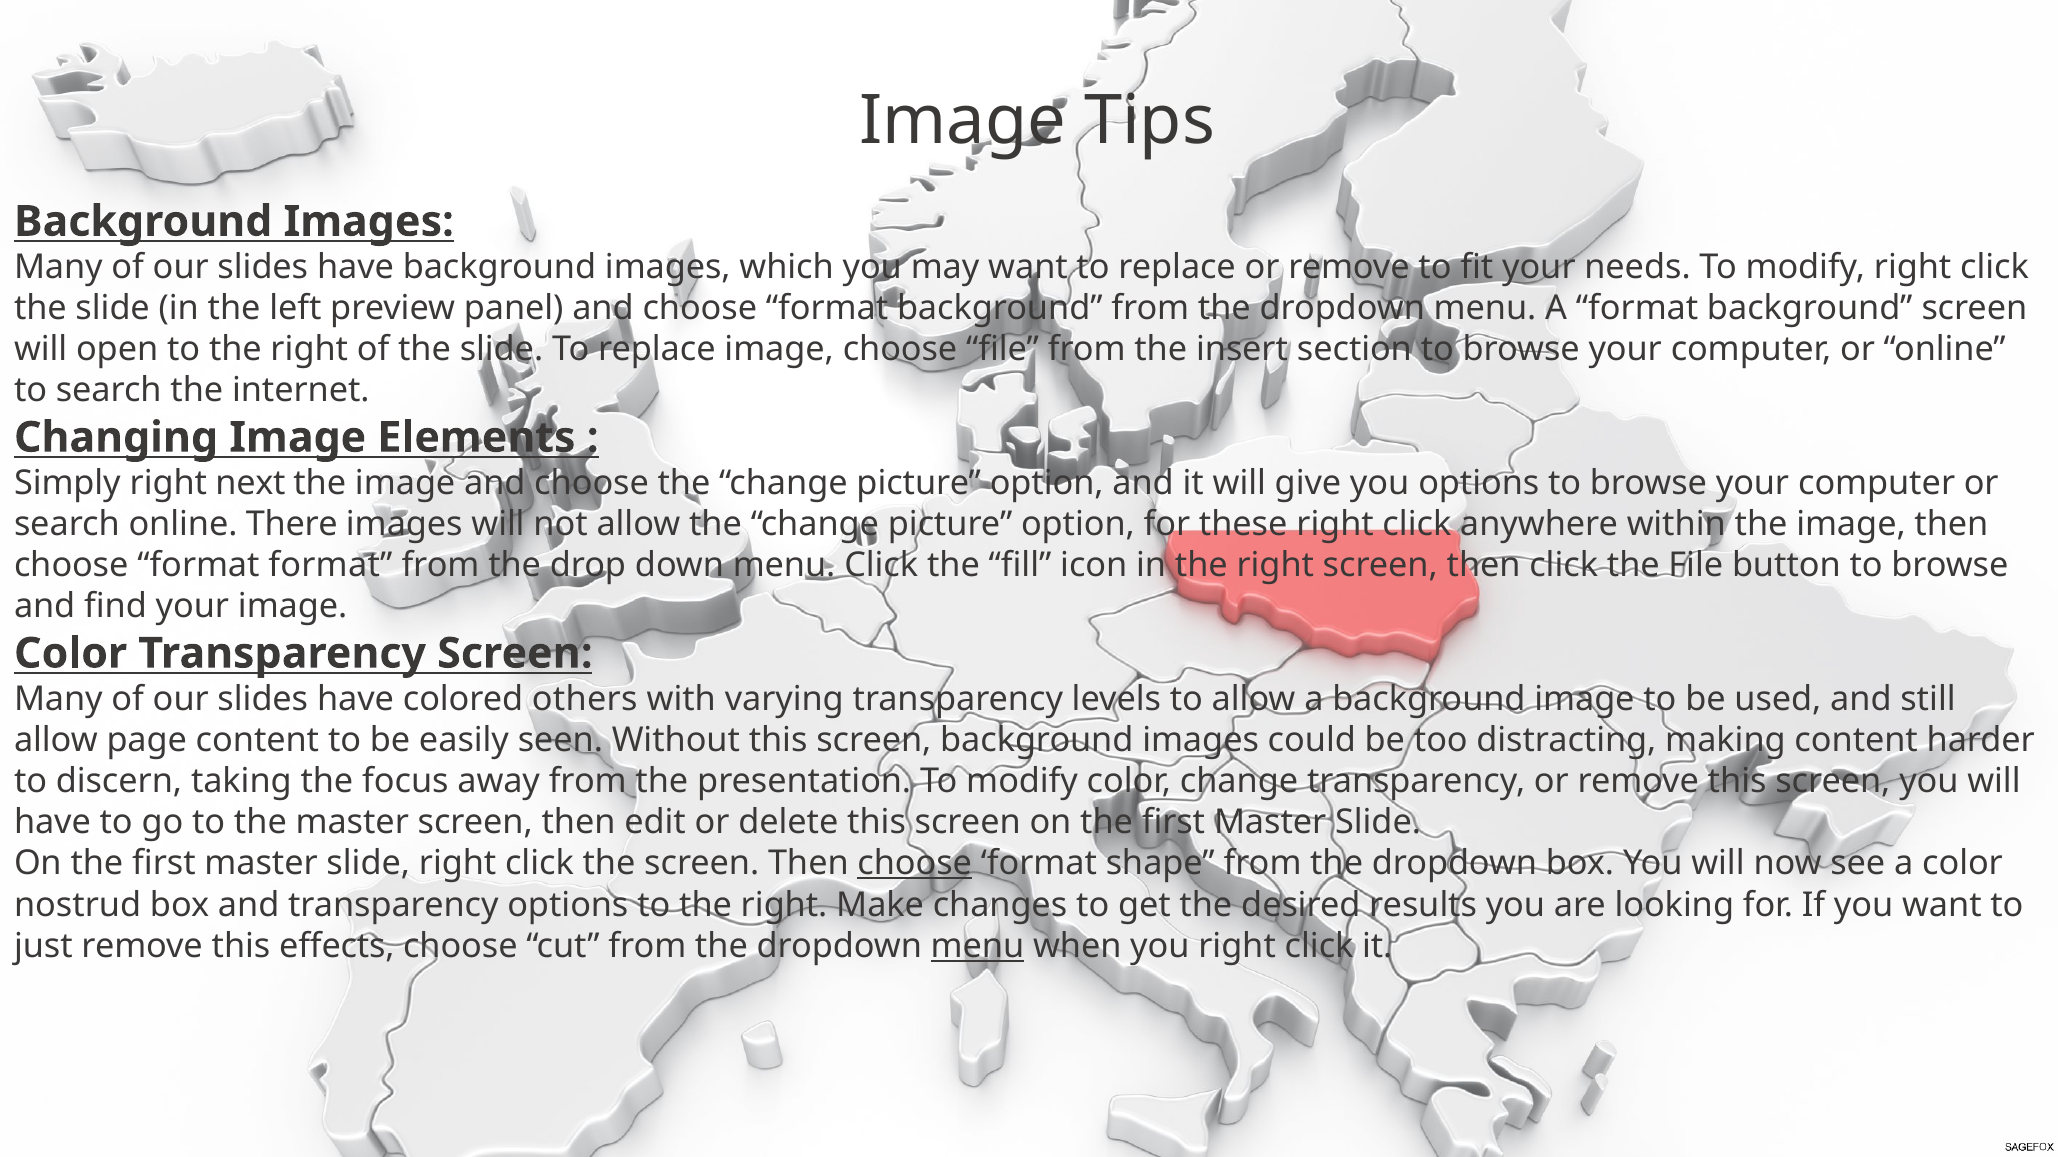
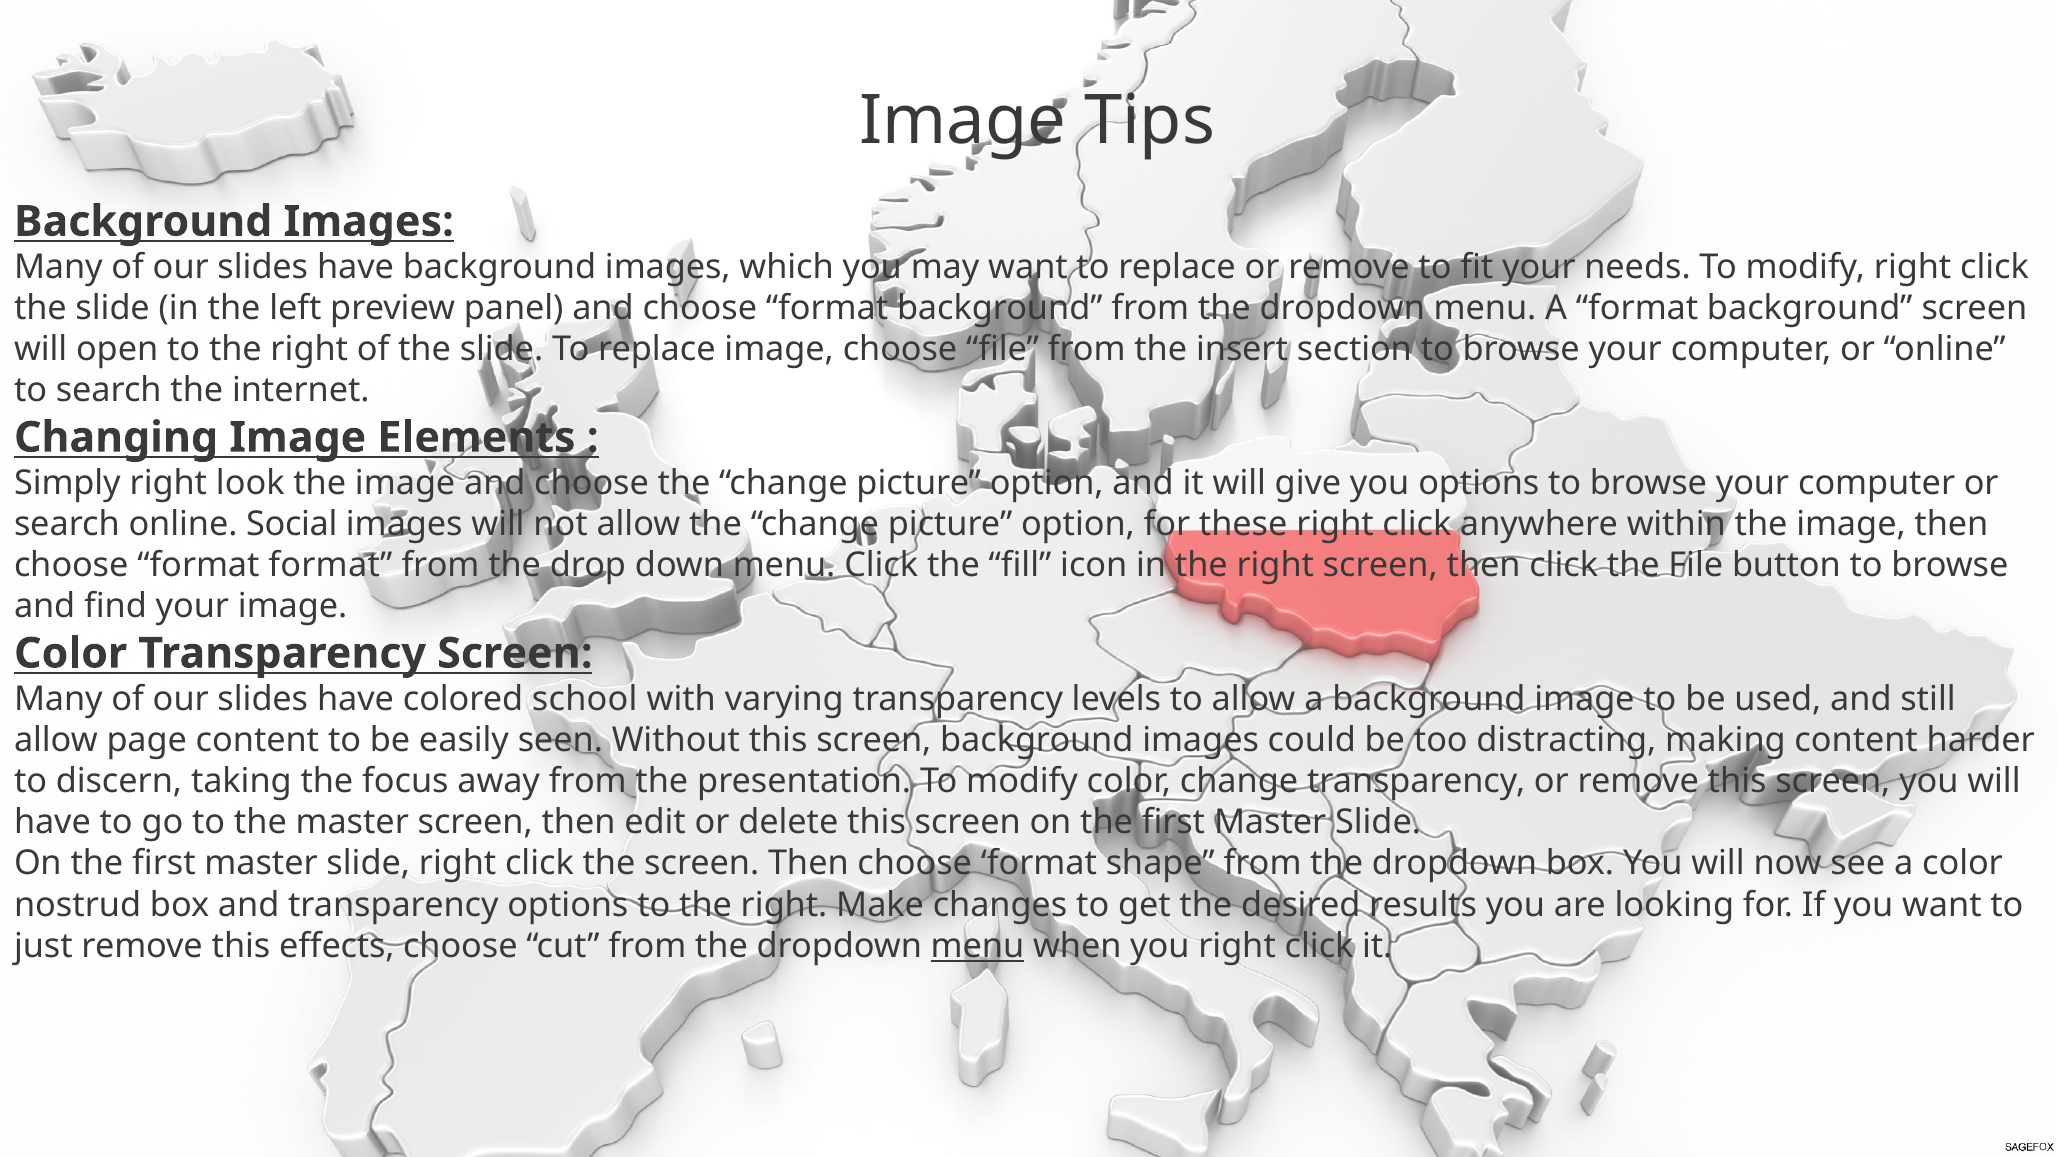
next: next -> look
There: There -> Social
others: others -> school
choose at (915, 864) underline: present -> none
